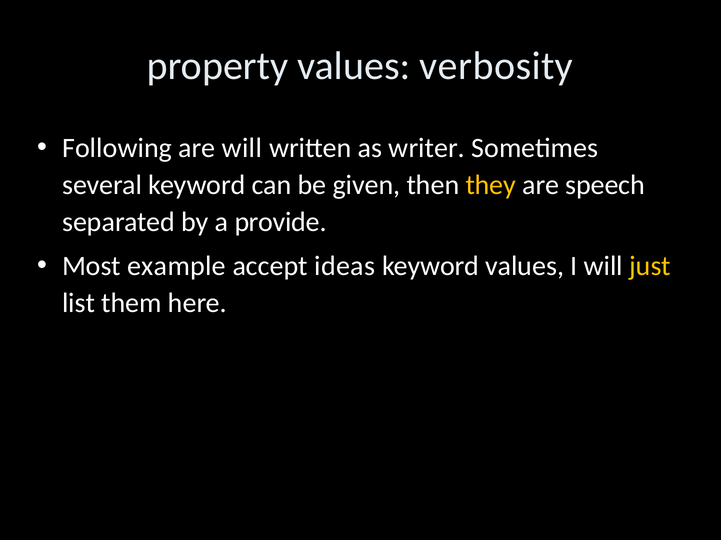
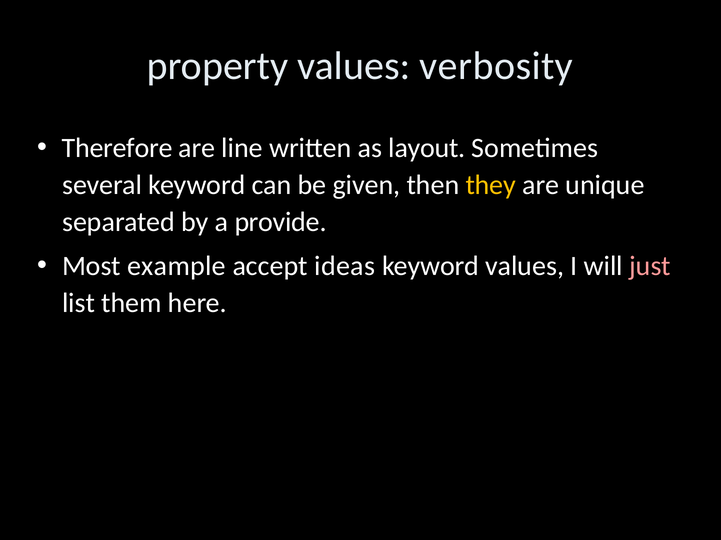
Following: Following -> Therefore
are will: will -> line
writer: writer -> layout
speech: speech -> unique
just colour: yellow -> pink
